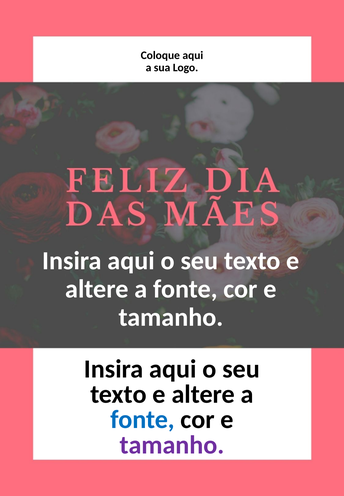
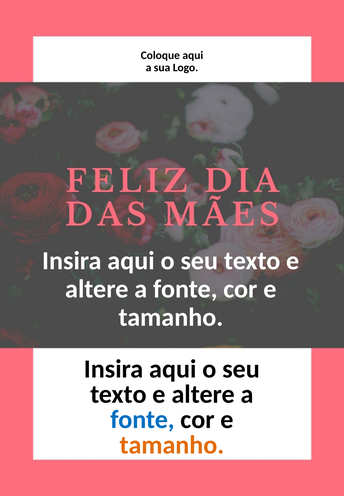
tamanho at (172, 446) colour: purple -> orange
